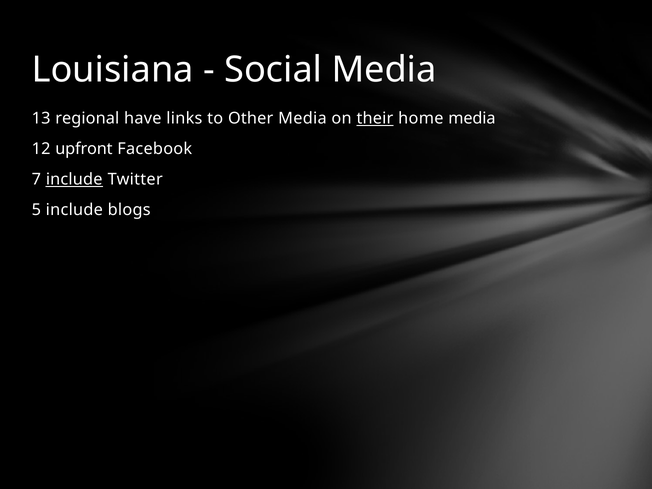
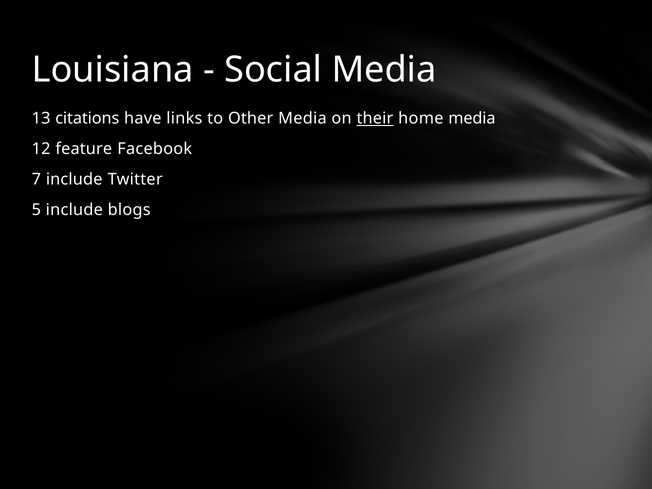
regional: regional -> citations
upfront: upfront -> feature
include at (74, 179) underline: present -> none
